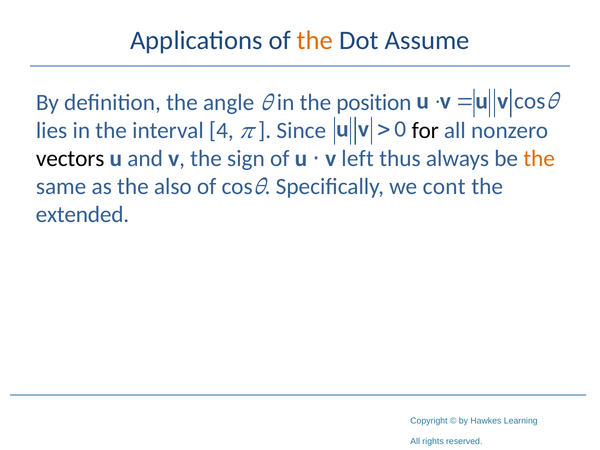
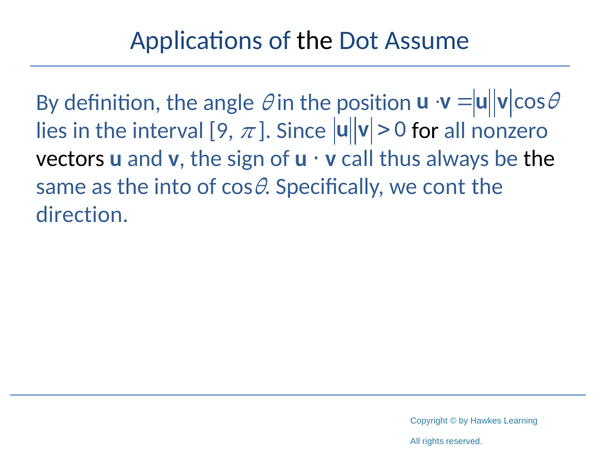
the at (315, 40) colour: orange -> black
4: 4 -> 9
left: left -> call
the at (539, 159) colour: orange -> black
also: also -> into
extended: extended -> direction
